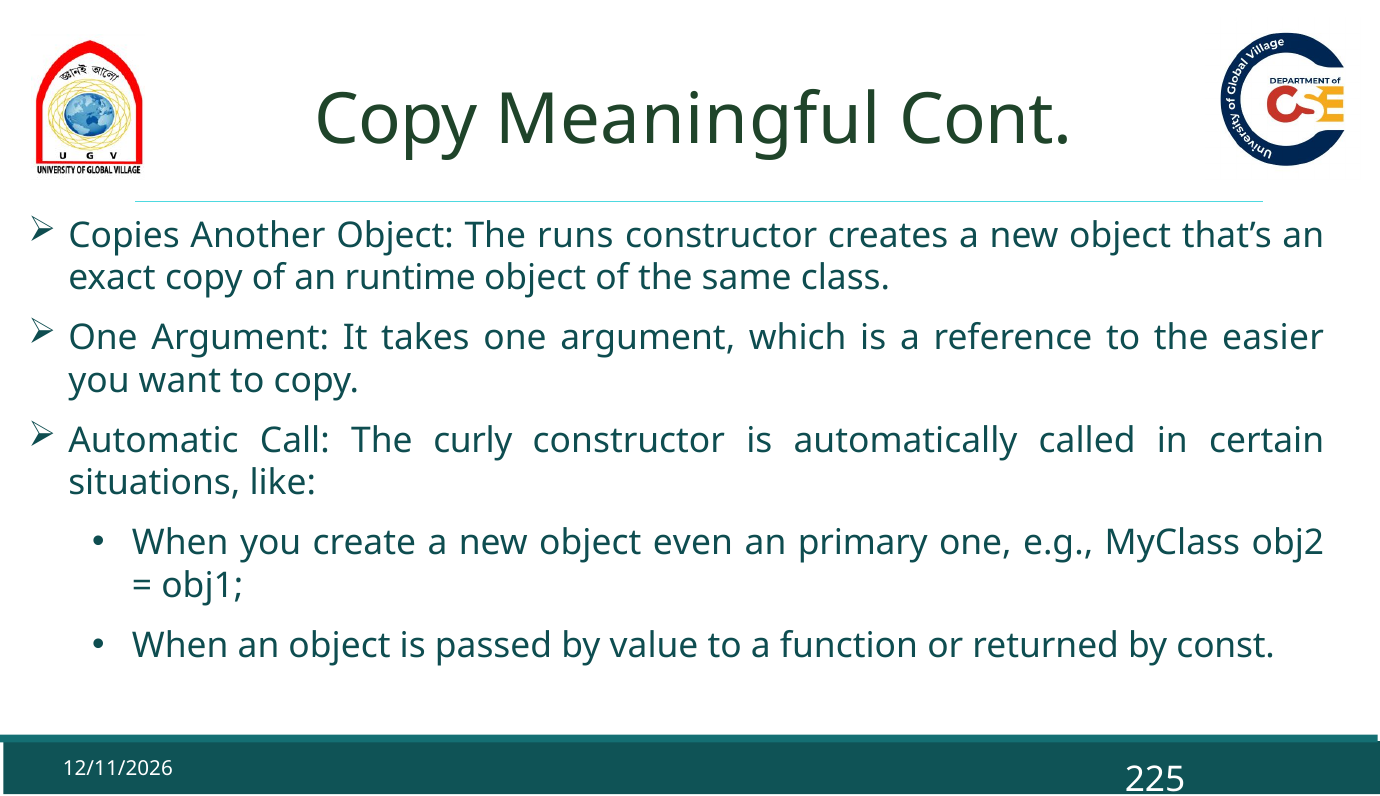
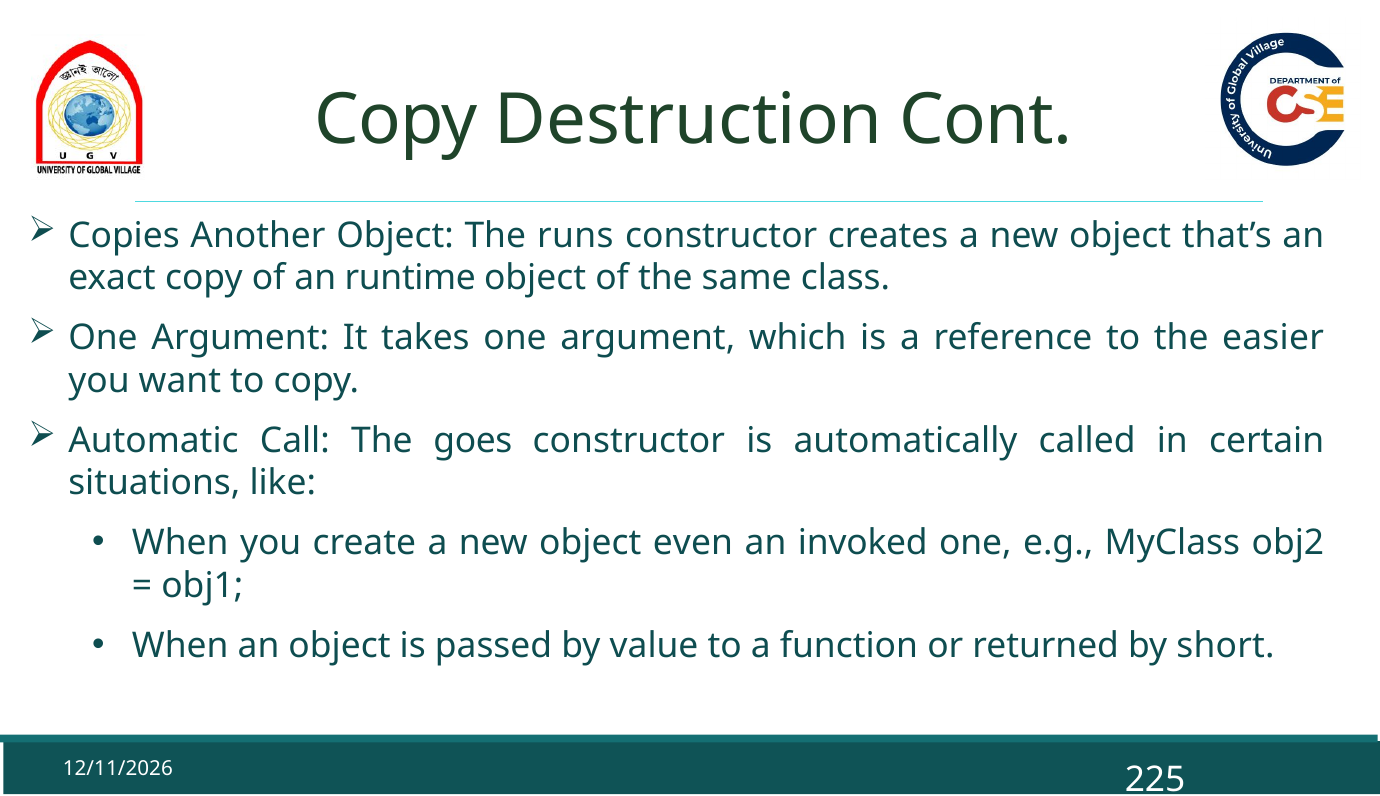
Meaningful: Meaningful -> Destruction
curly: curly -> goes
primary: primary -> invoked
const: const -> short
